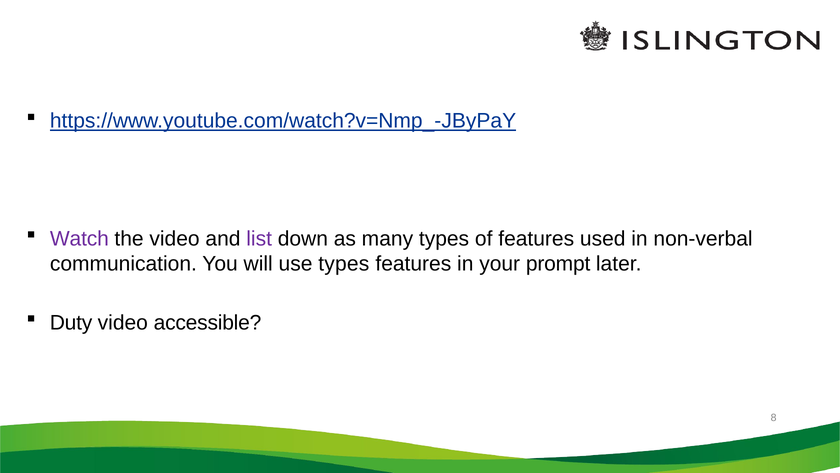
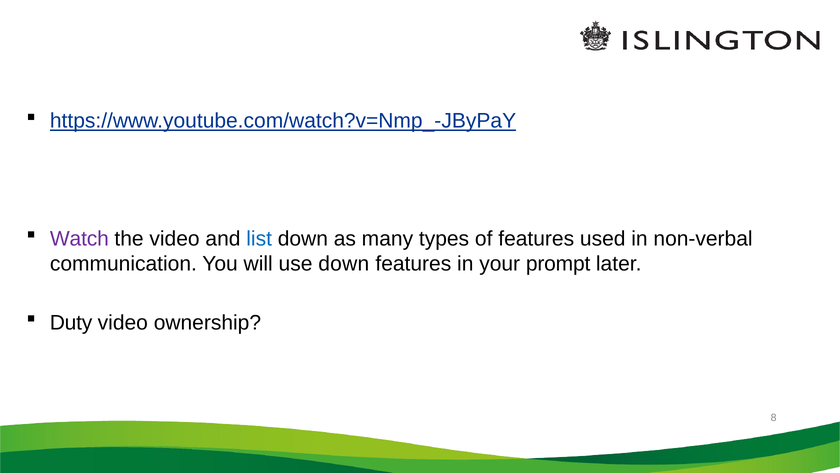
list colour: purple -> blue
use types: types -> down
accessible: accessible -> ownership
